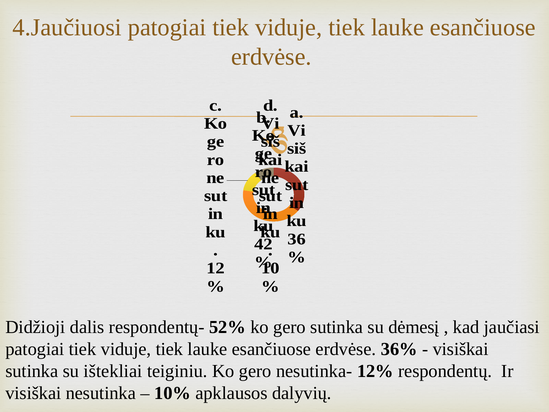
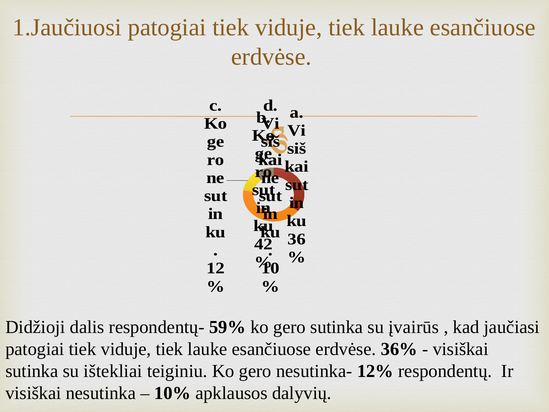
4.Jaučiuosi: 4.Jaučiuosi -> 1.Jaučiuosi
52%: 52% -> 59%
dėmesį: dėmesį -> įvairūs
